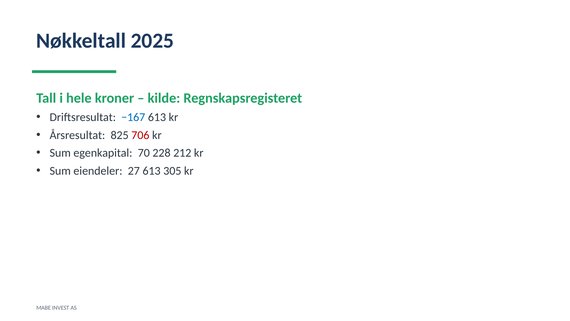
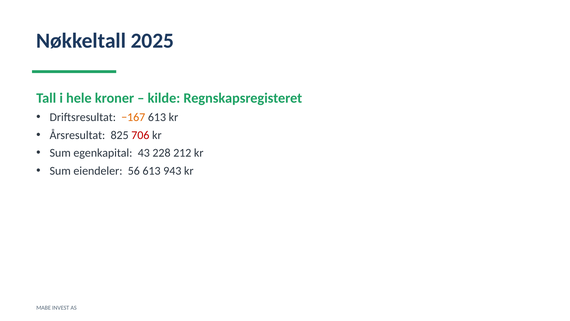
−167 colour: blue -> orange
70: 70 -> 43
27: 27 -> 56
305: 305 -> 943
